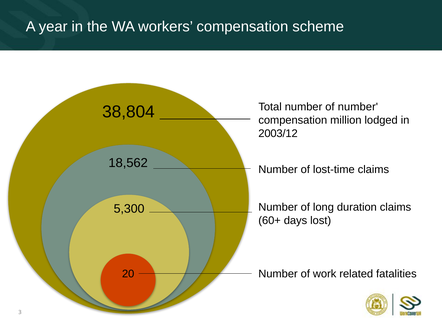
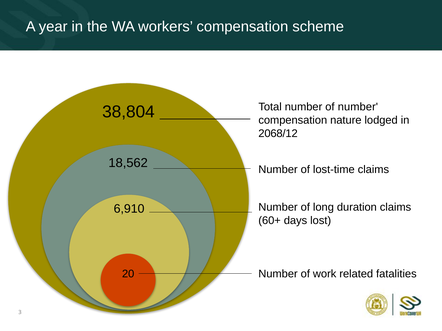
million: million -> nature
2003/12: 2003/12 -> 2068/12
5,300: 5,300 -> 6,910
